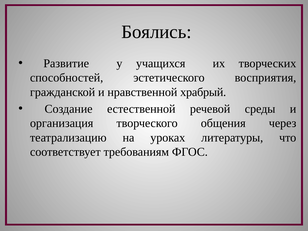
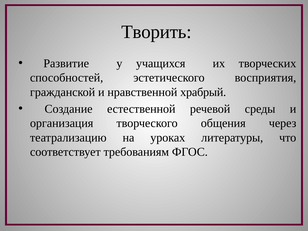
Боялись: Боялись -> Творить
